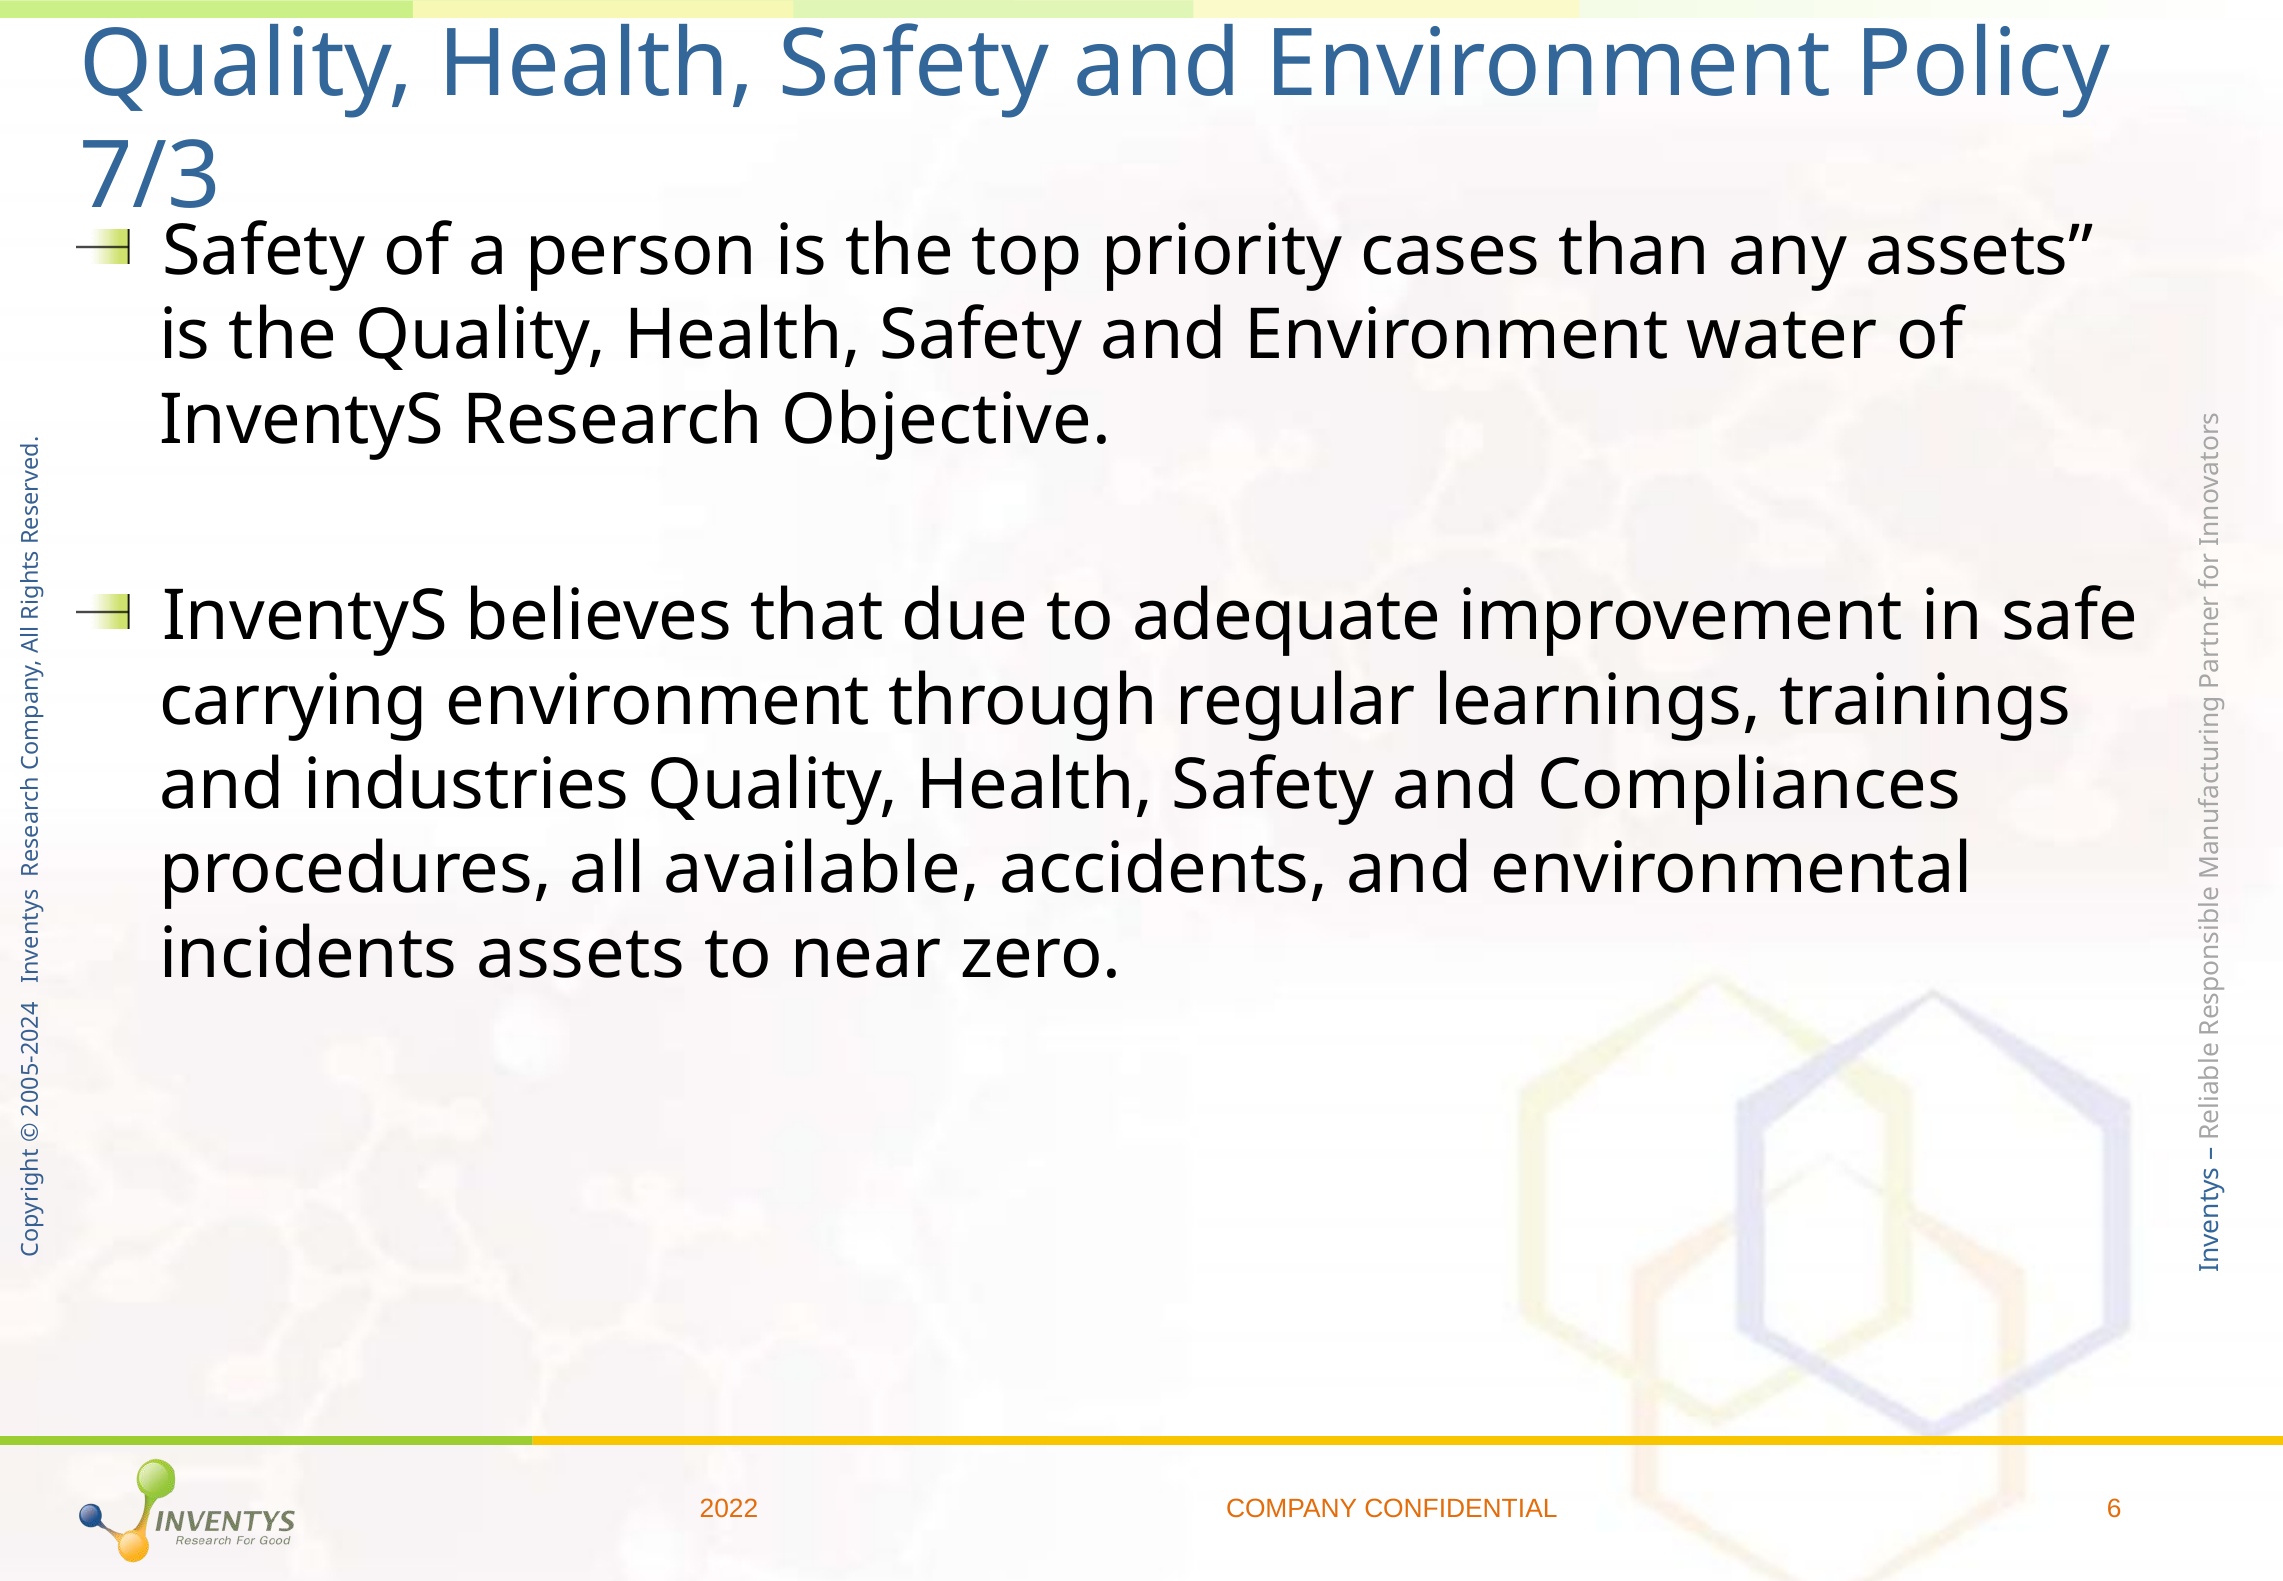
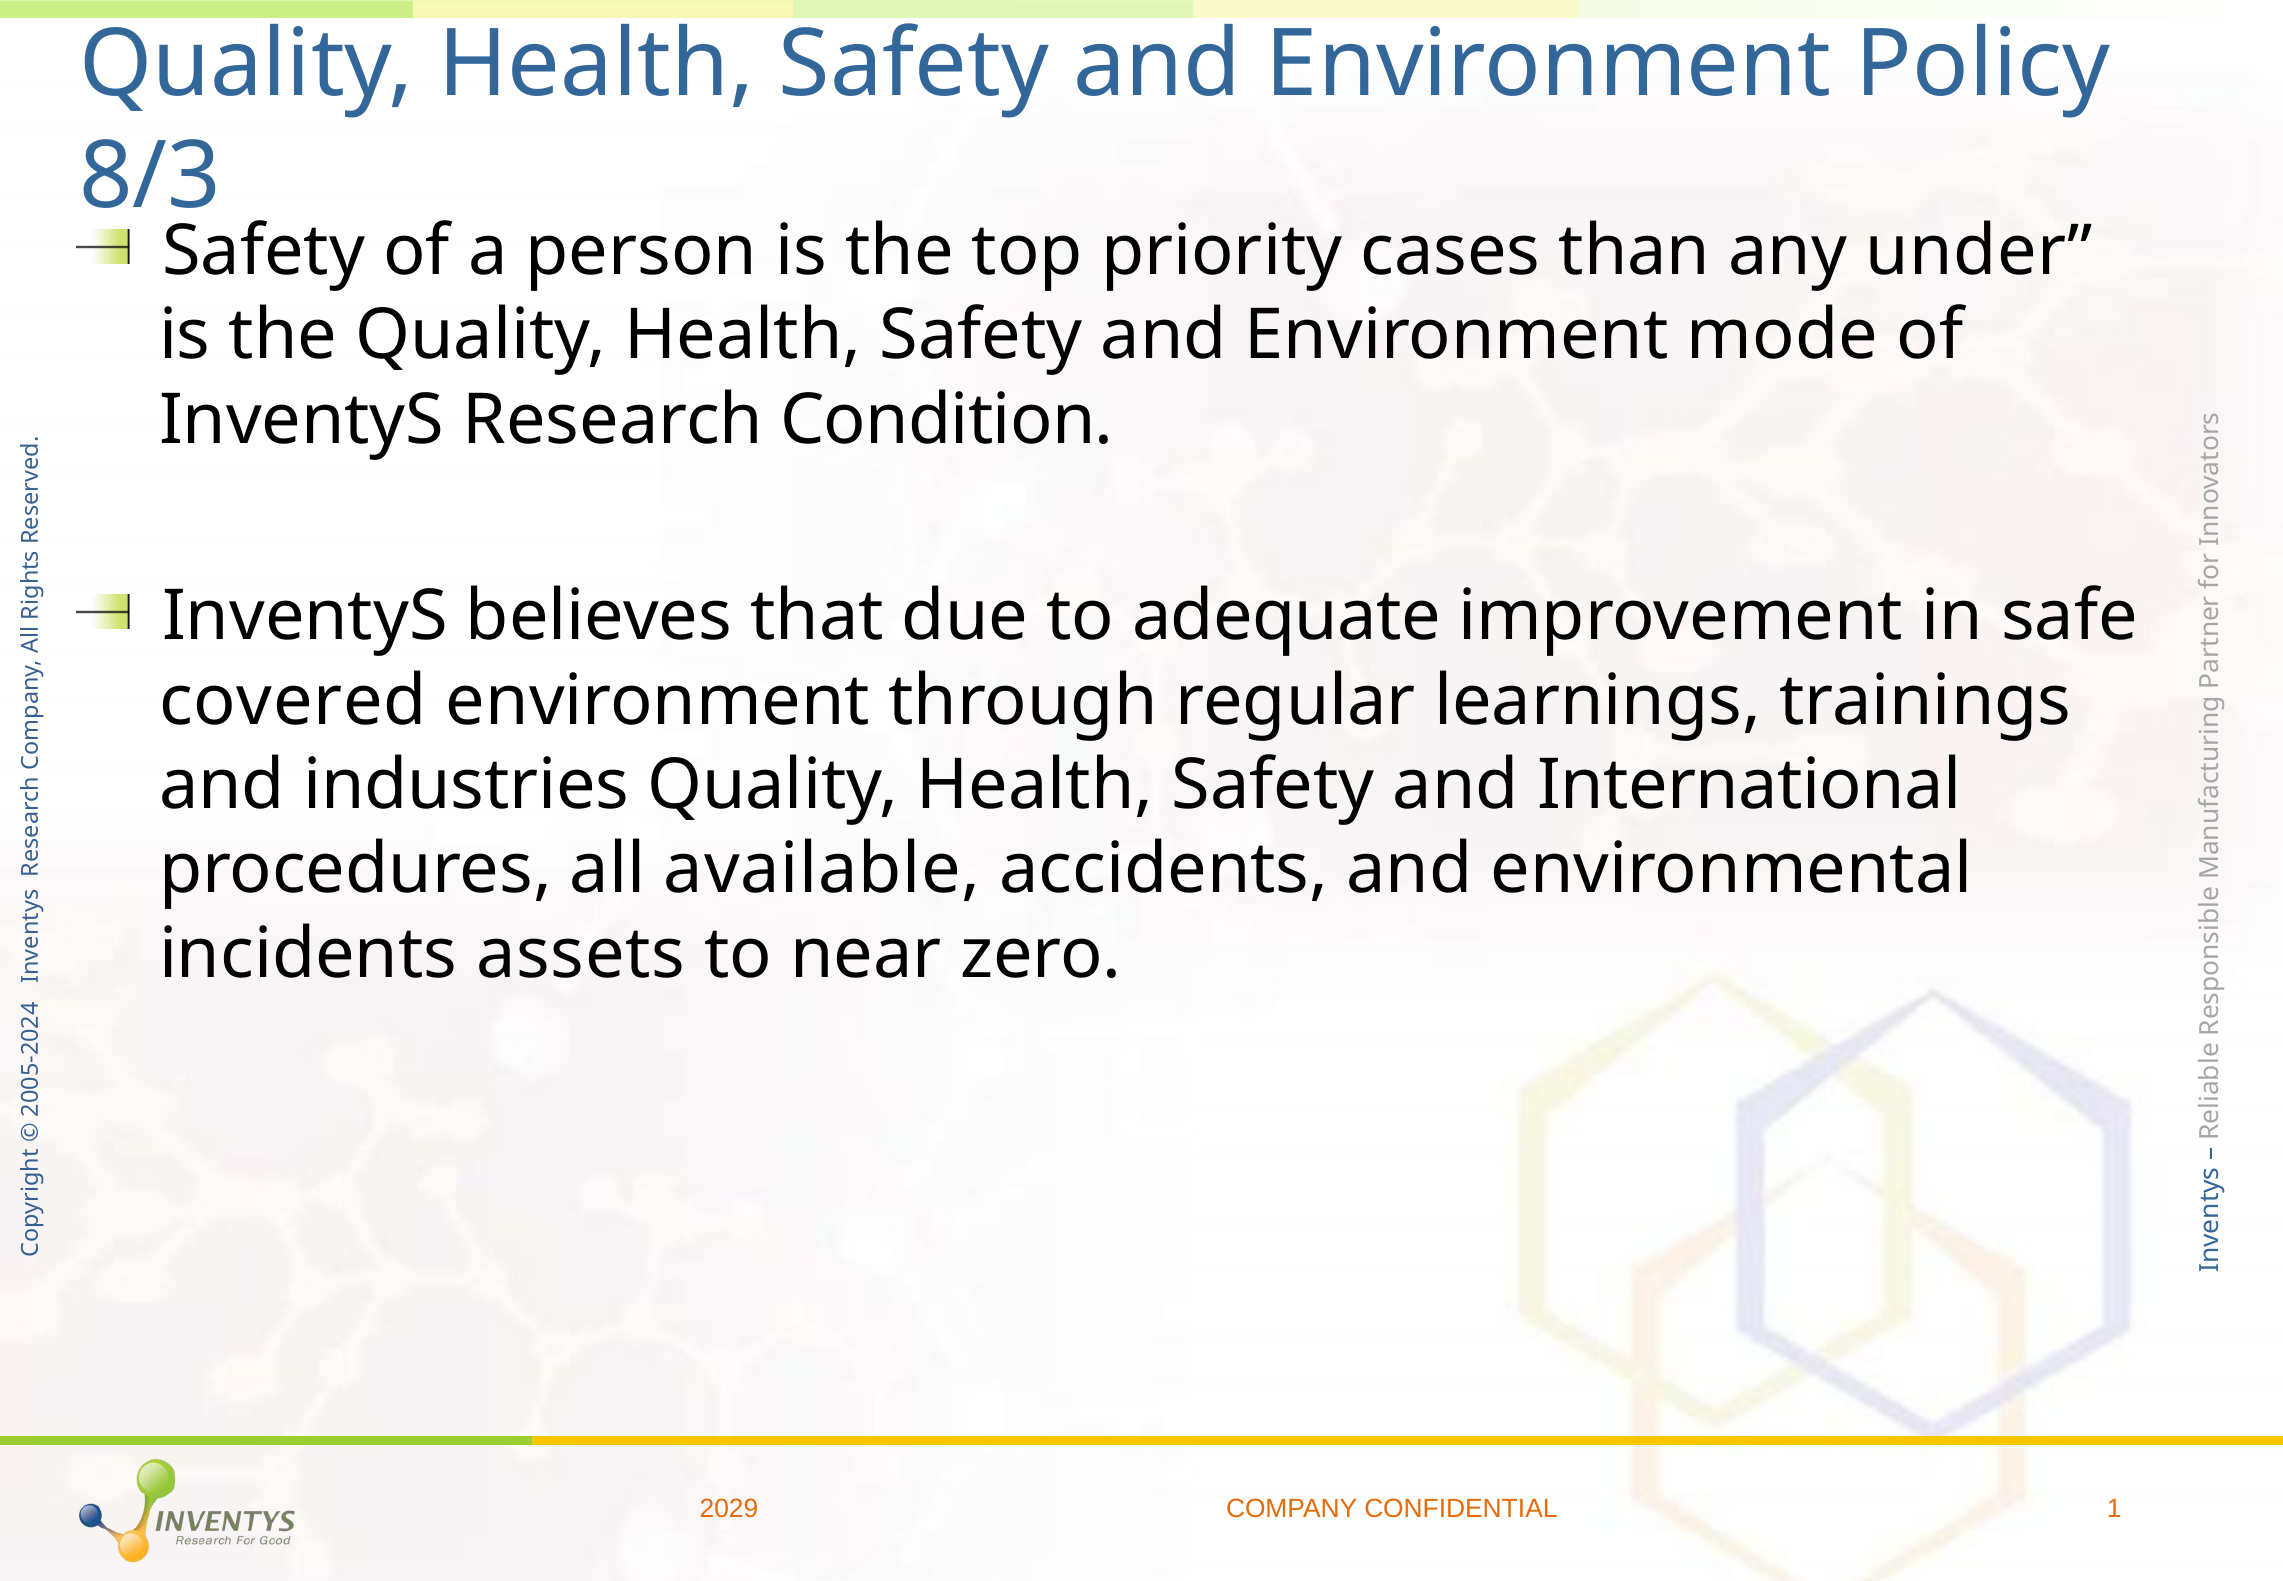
7/3: 7/3 -> 8/3
any assets: assets -> under
water: water -> mode
Objective: Objective -> Condition
carrying: carrying -> covered
Compliances: Compliances -> International
2022: 2022 -> 2029
6: 6 -> 1
